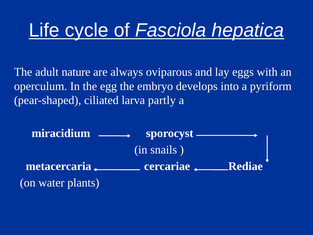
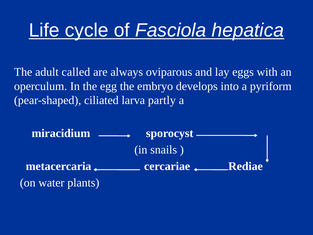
nature: nature -> called
